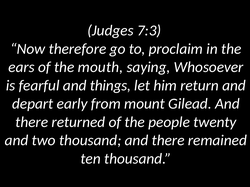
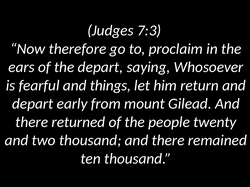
the mouth: mouth -> depart
